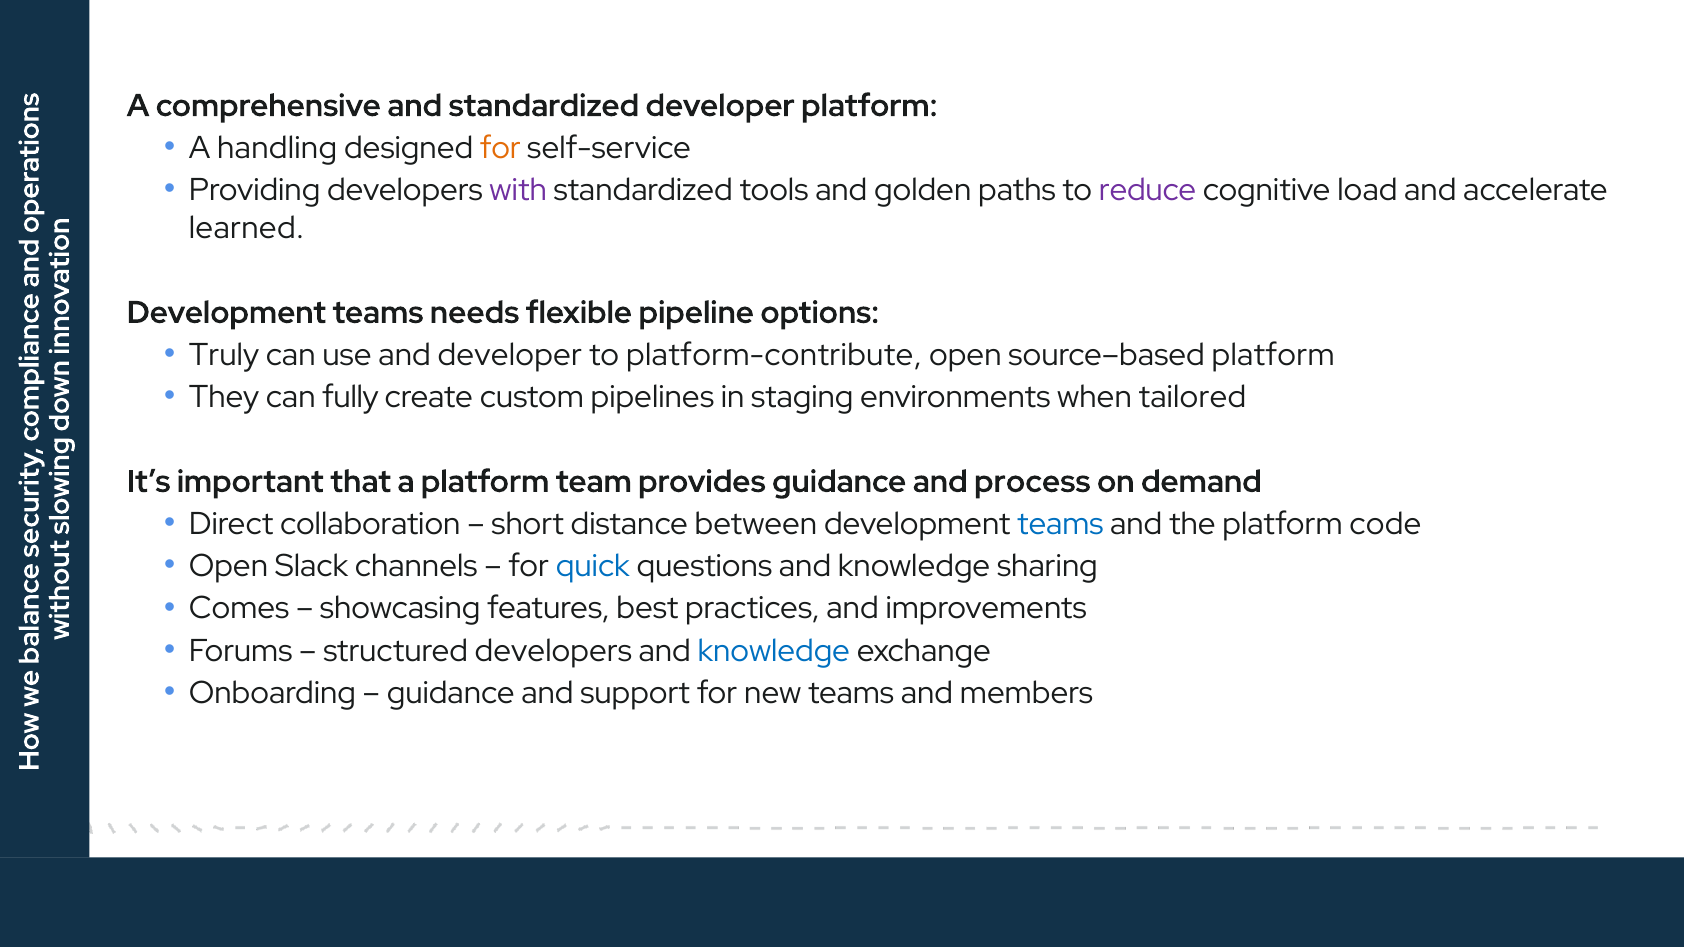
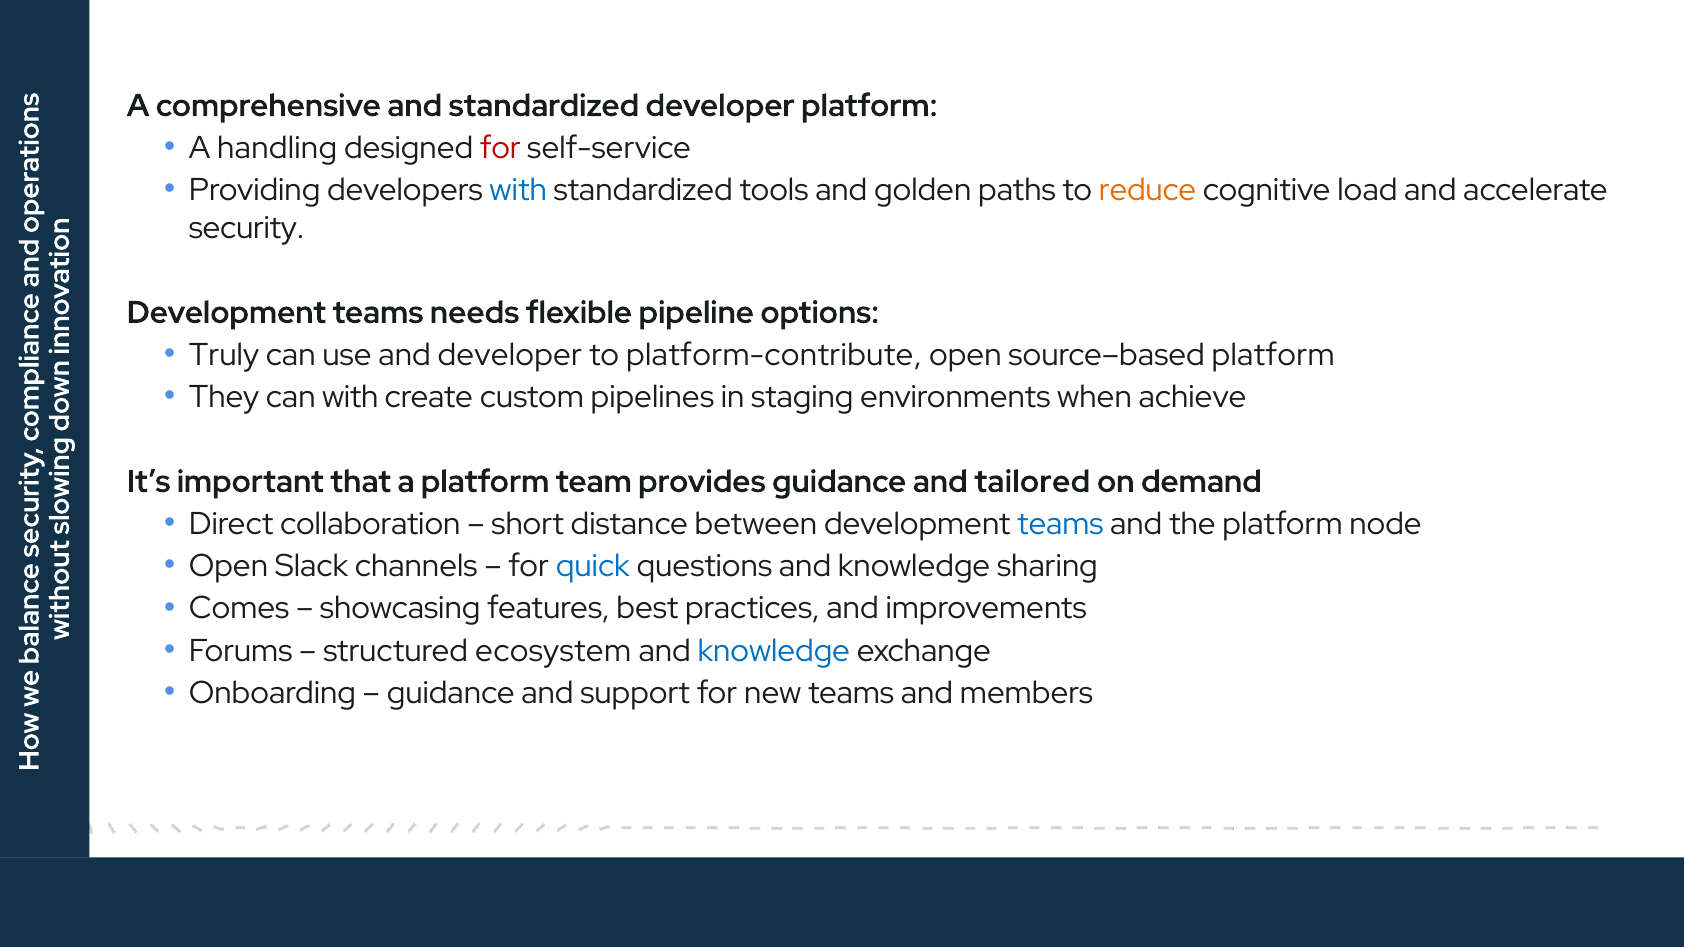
for at (500, 148) colour: orange -> red
with at (518, 190) colour: purple -> blue
reduce colour: purple -> orange
learned: learned -> security
can fully: fully -> with
tailored: tailored -> achieve
process: process -> tailored
code: code -> node
structured developers: developers -> ecosystem
